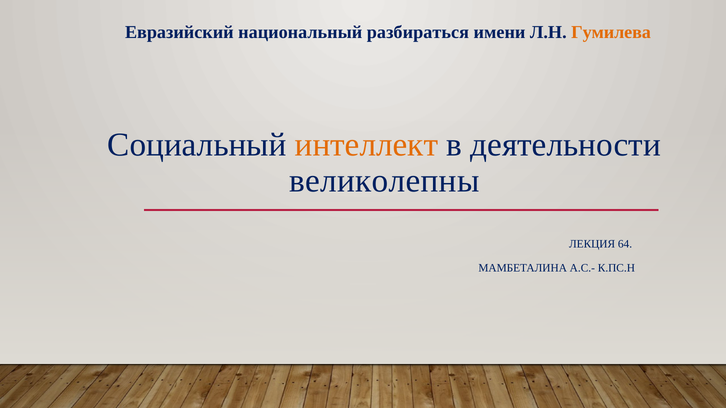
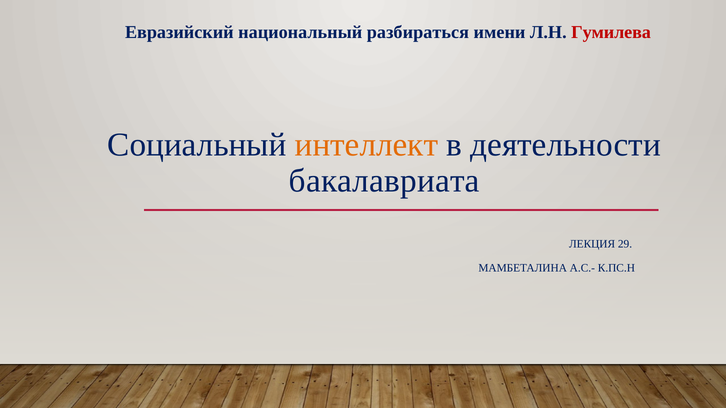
Гумилева colour: orange -> red
великолепны: великолепны -> бакалавриата
64: 64 -> 29
